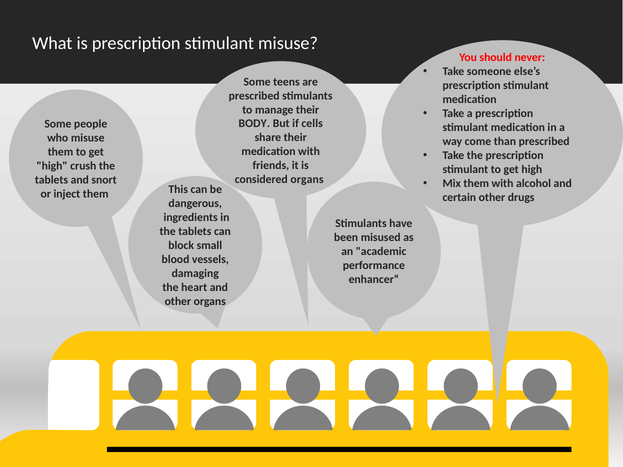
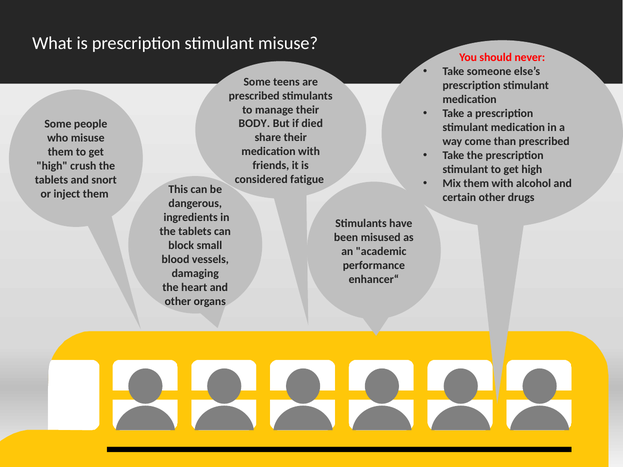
cells: cells -> died
considered organs: organs -> fatigue
